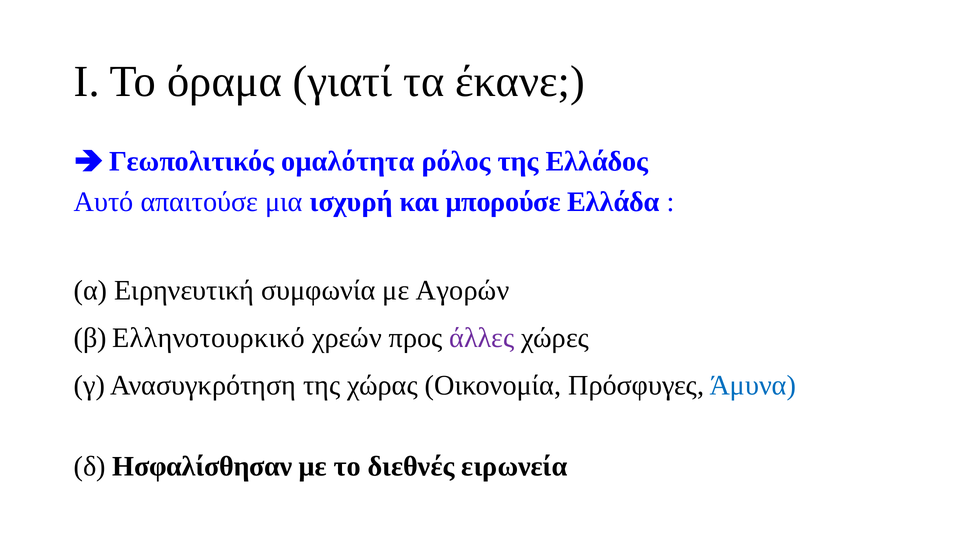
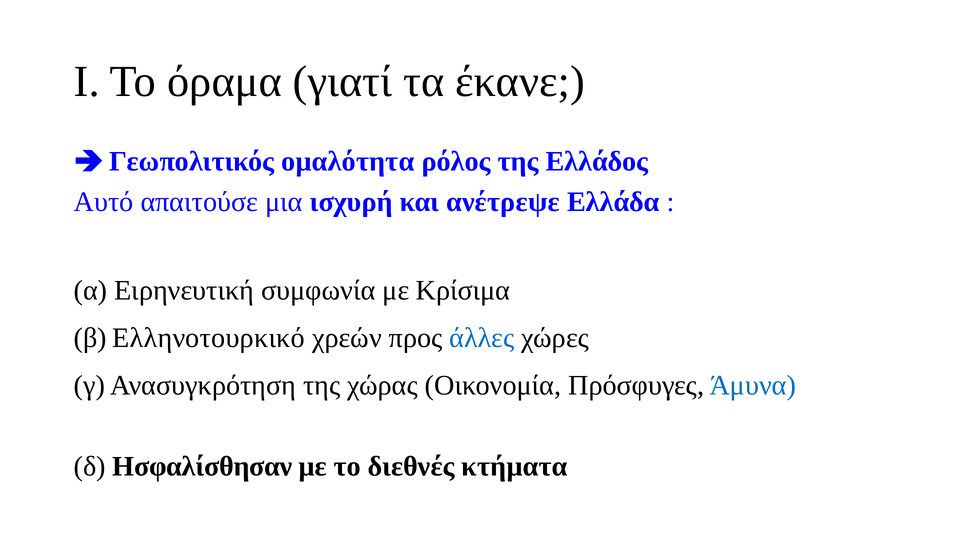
μπορούσε: μπορούσε -> ανέτρεψε
Αγορών: Αγορών -> Κρίσιμα
άλλες colour: purple -> blue
ειρωνεία: ειρωνεία -> κτήματα
